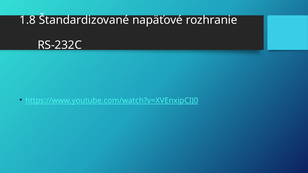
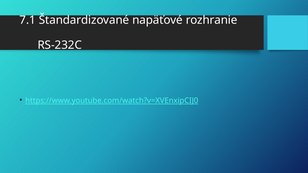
1.8: 1.8 -> 7.1
